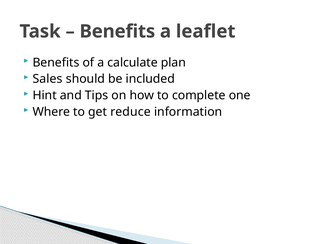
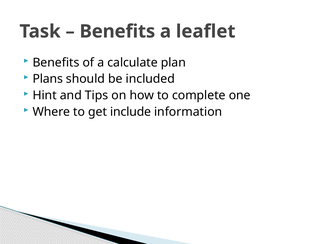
Sales: Sales -> Plans
reduce: reduce -> include
